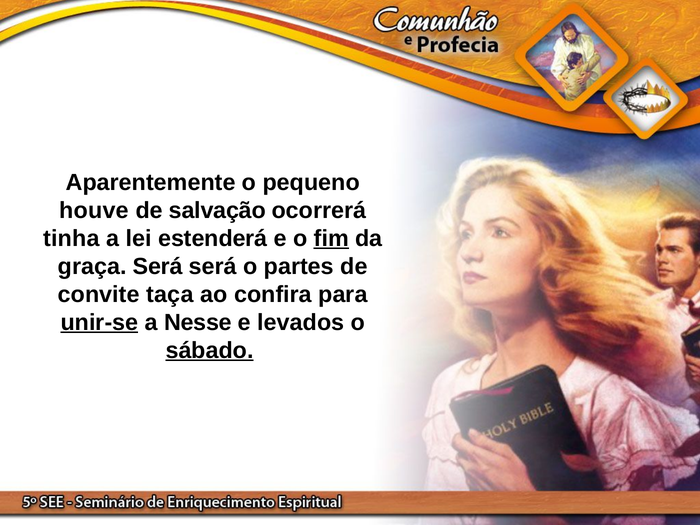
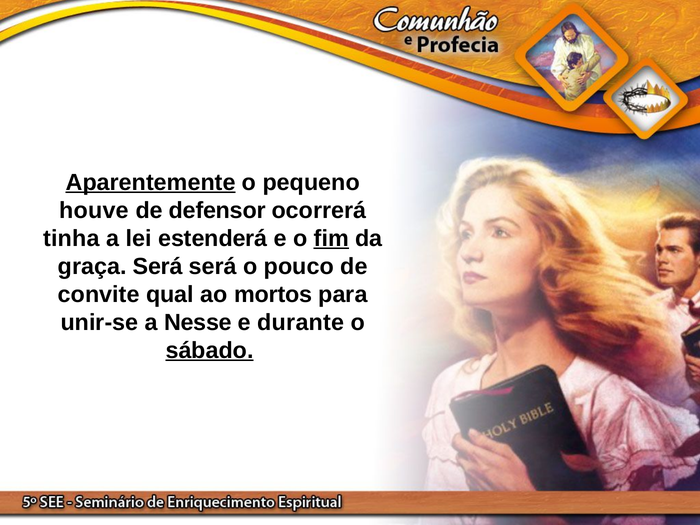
Aparentemente underline: none -> present
salvação: salvação -> defensor
partes: partes -> pouco
taça: taça -> qual
confira: confira -> mortos
unir-se underline: present -> none
levados: levados -> durante
